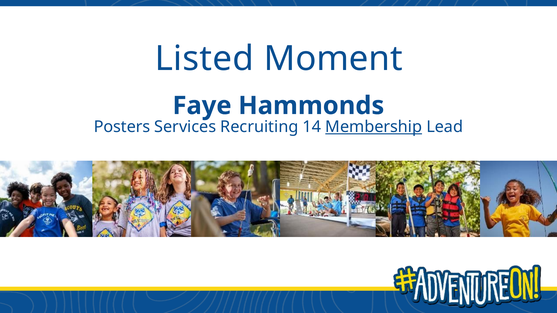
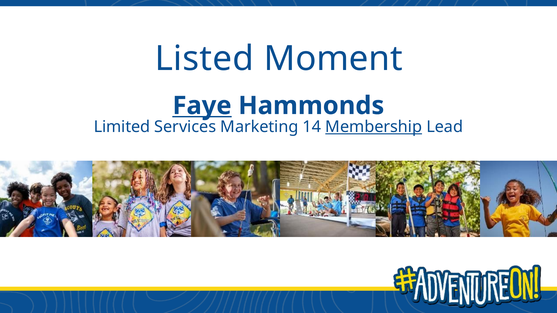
Faye underline: none -> present
Posters: Posters -> Limited
Recruiting: Recruiting -> Marketing
